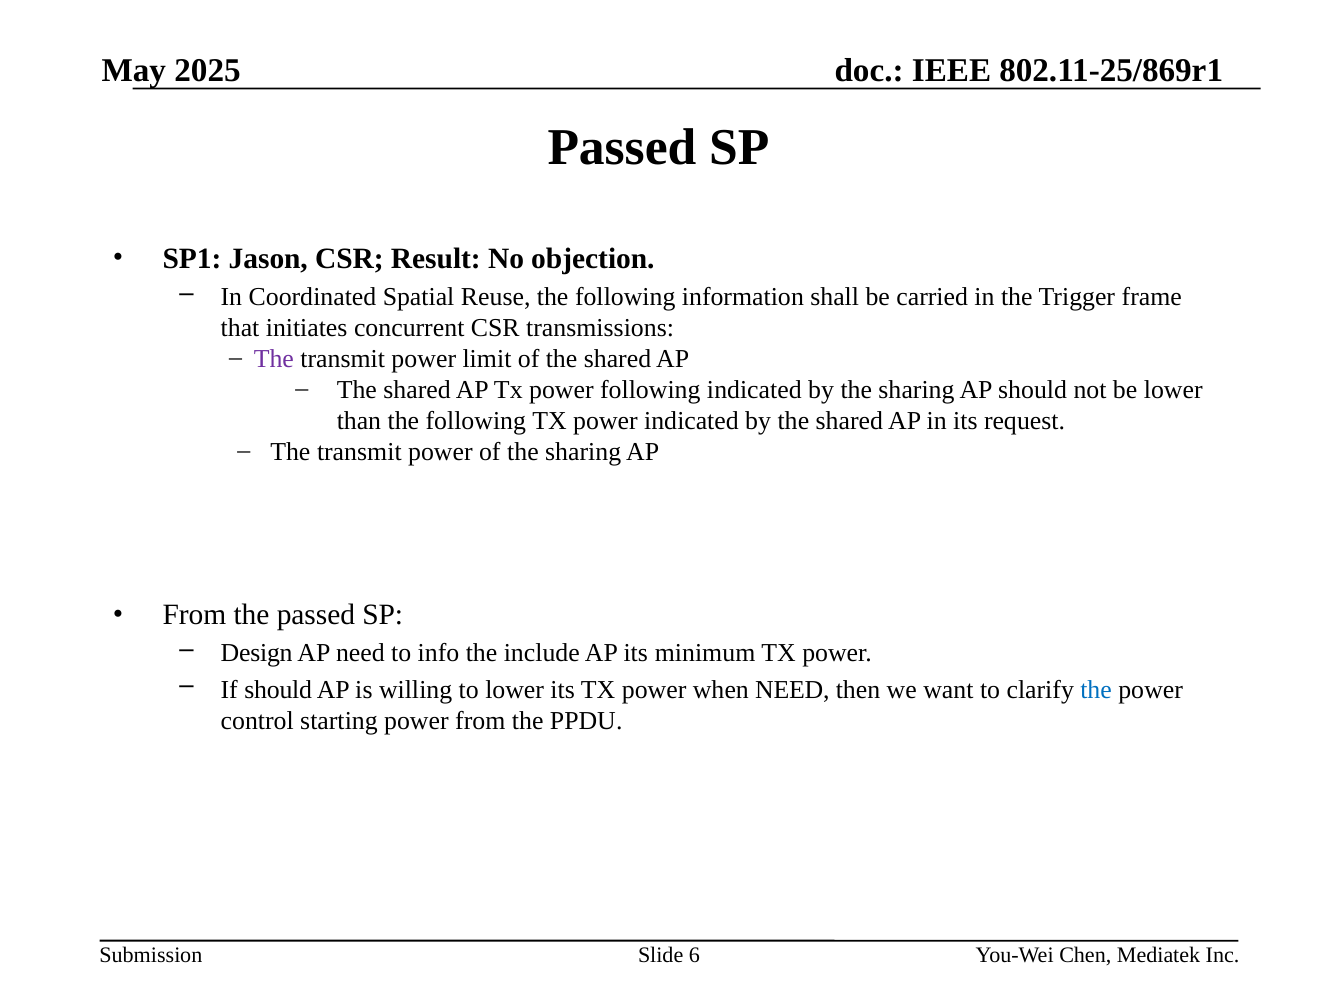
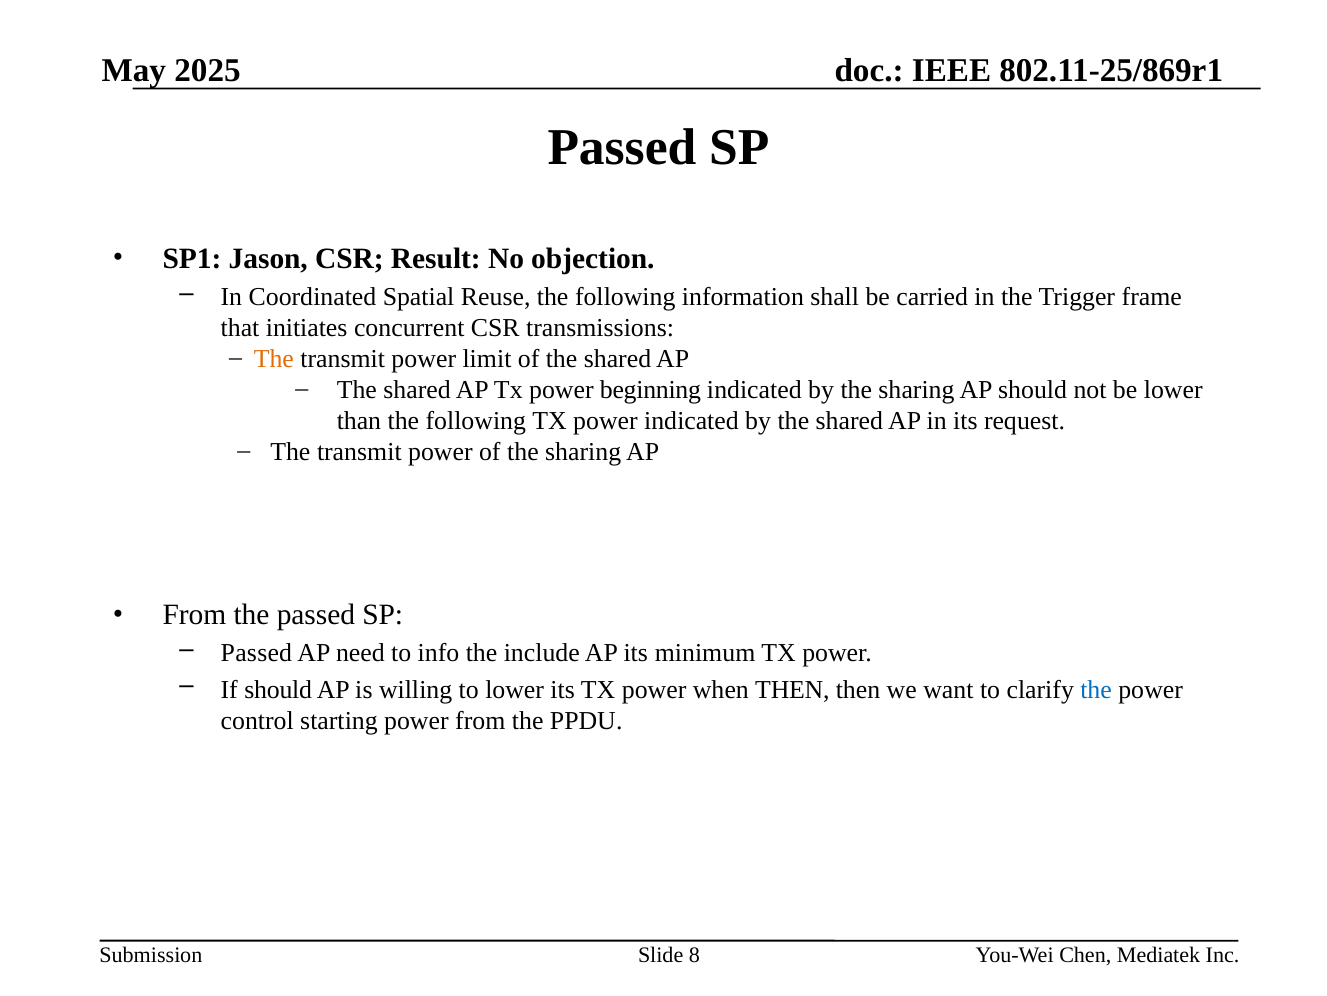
The at (274, 359) colour: purple -> orange
power following: following -> beginning
Design at (257, 653): Design -> Passed
when NEED: NEED -> THEN
6: 6 -> 8
